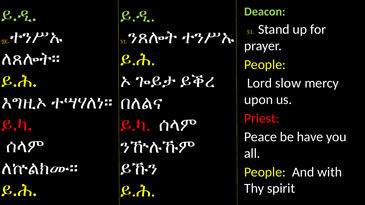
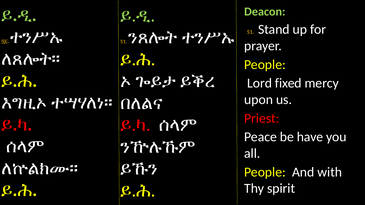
slow: slow -> fixed
